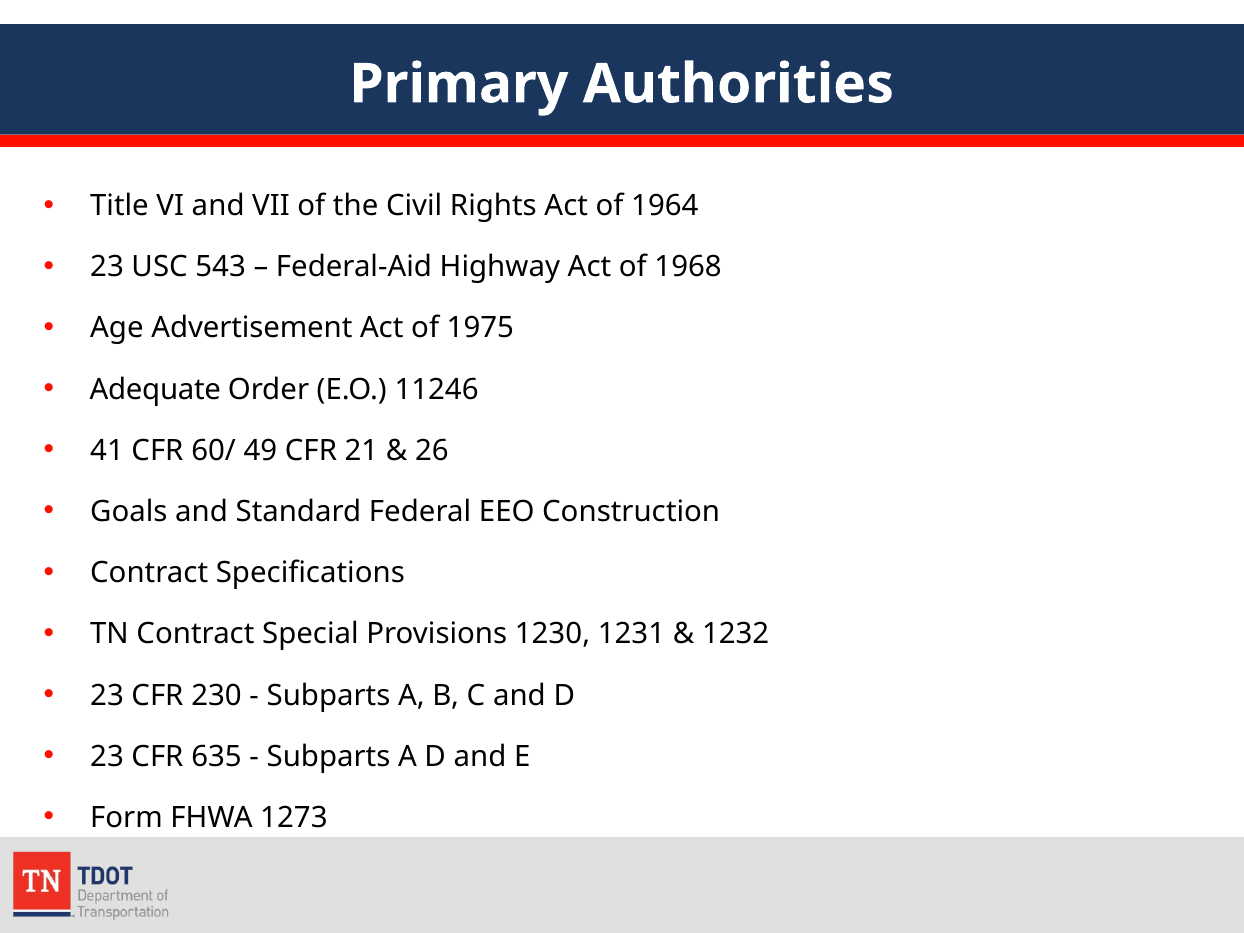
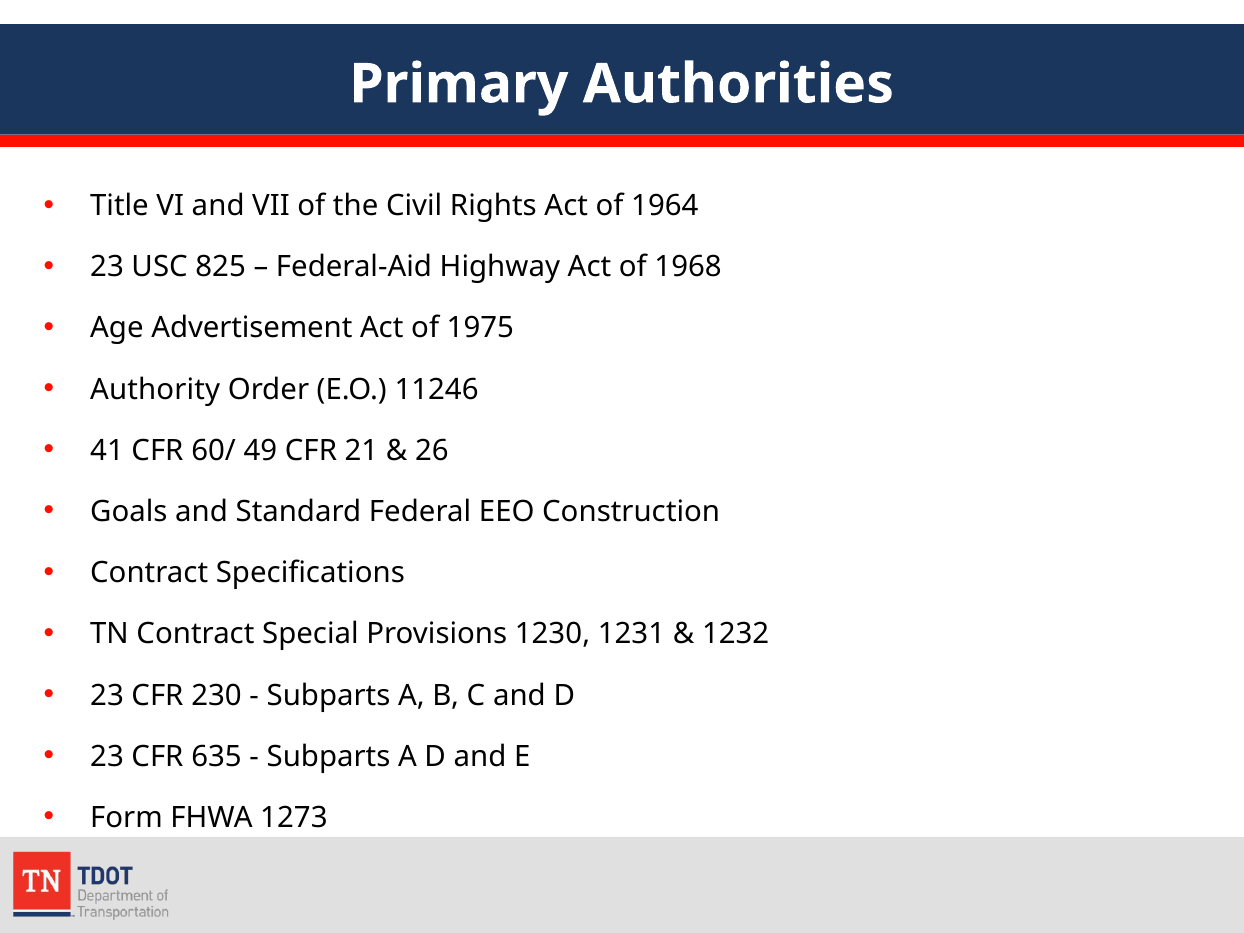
543: 543 -> 825
Adequate: Adequate -> Authority
